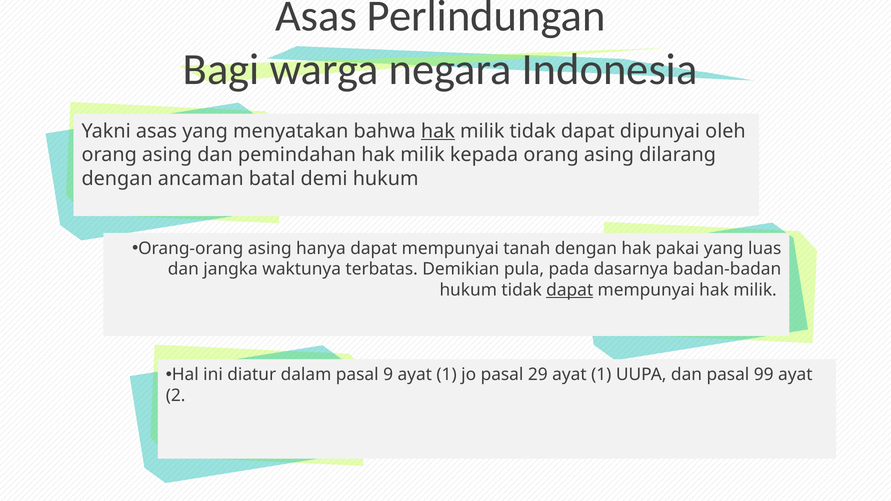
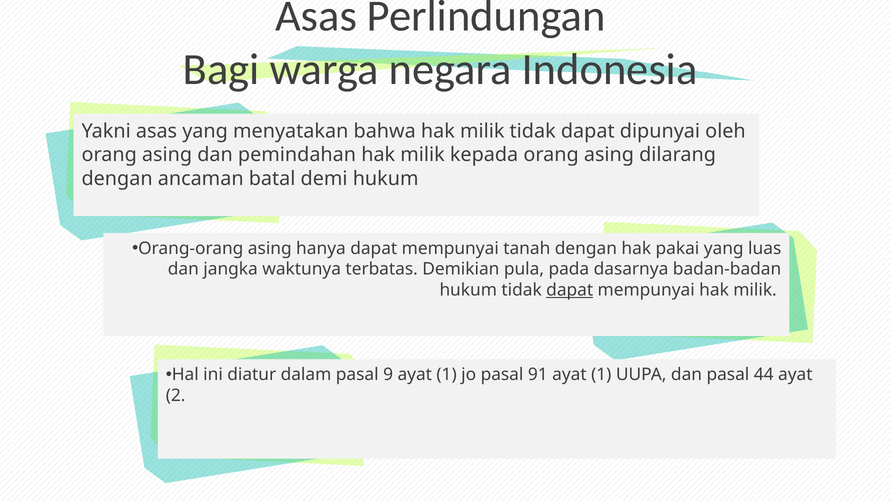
hak at (438, 131) underline: present -> none
29: 29 -> 91
99: 99 -> 44
